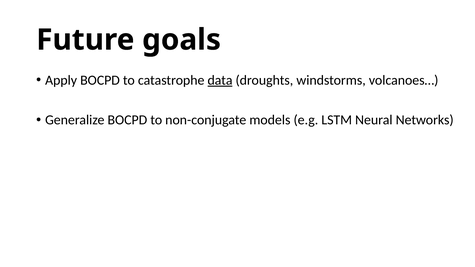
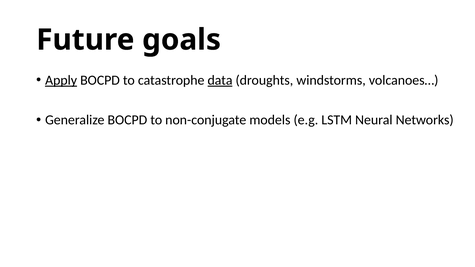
Apply underline: none -> present
